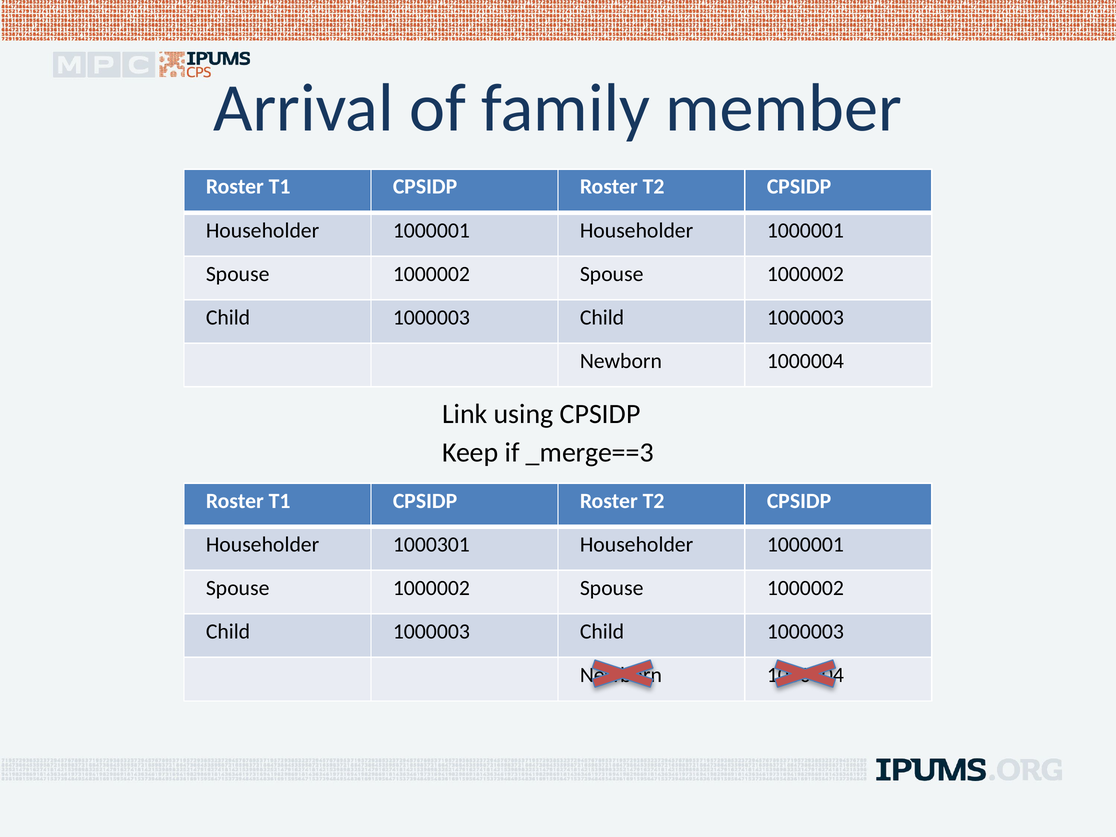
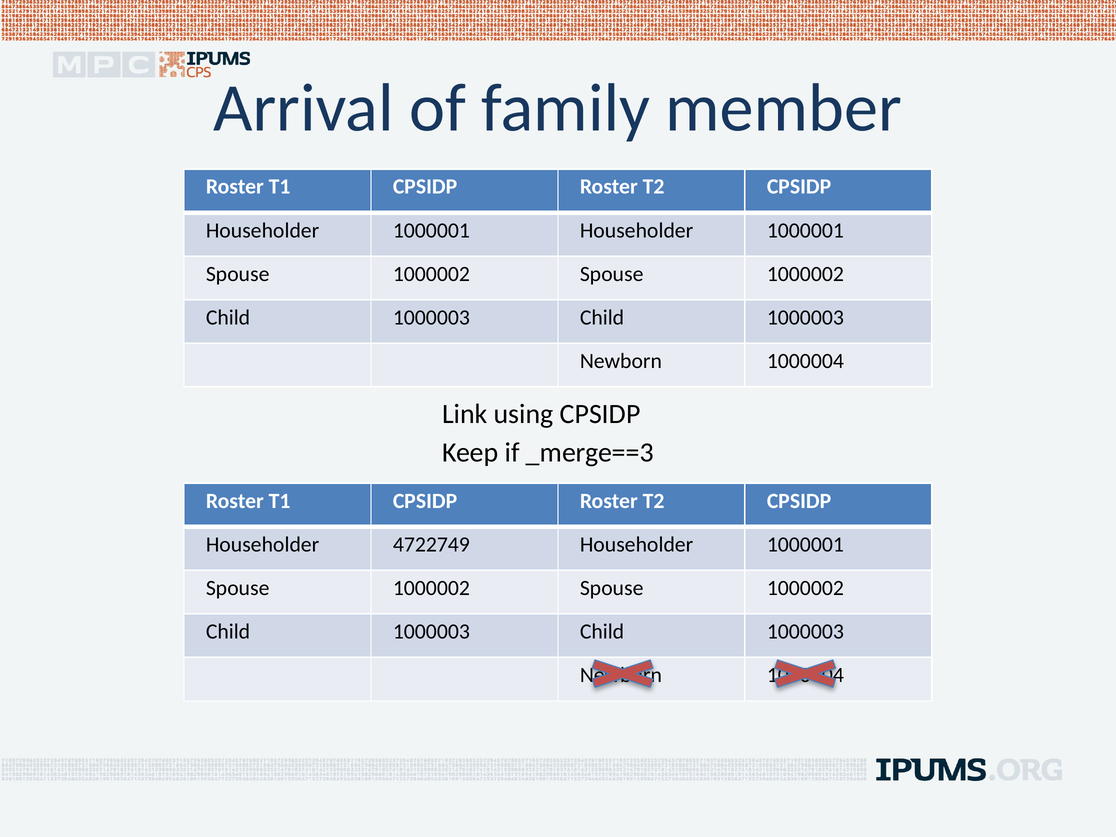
1000301: 1000301 -> 4722749
